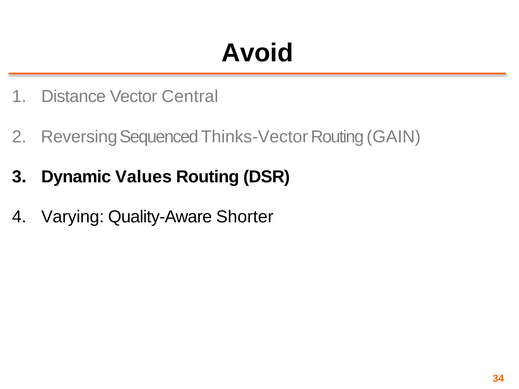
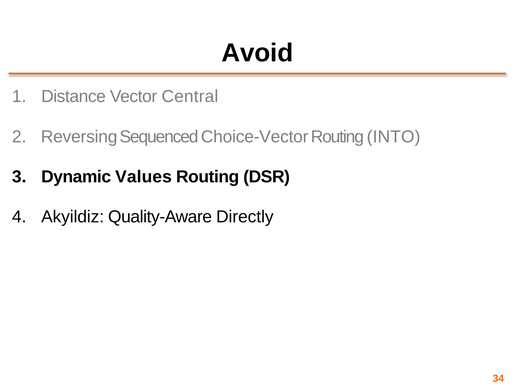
Thinks-Vector: Thinks-Vector -> Choice-Vector
GAIN: GAIN -> INTO
Varying: Varying -> Akyildiz
Shorter: Shorter -> Directly
